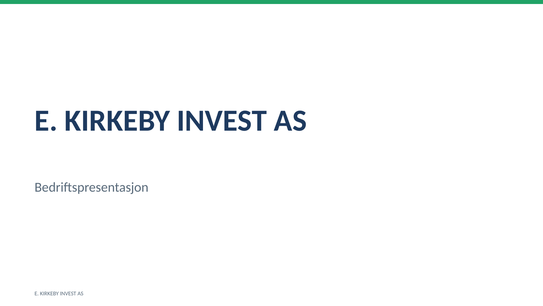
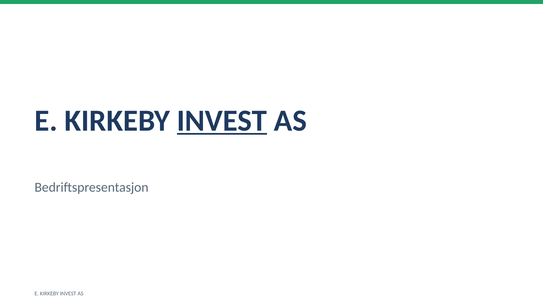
INVEST at (222, 120) underline: none -> present
